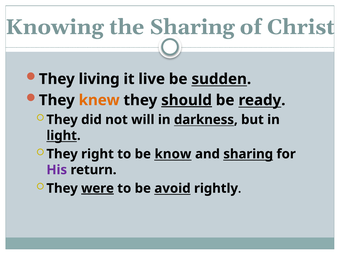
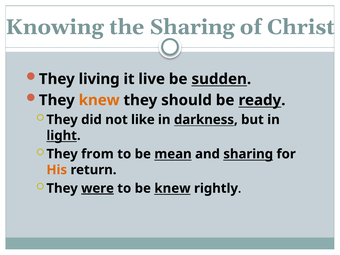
should underline: present -> none
will: will -> like
right: right -> from
know: know -> mean
His colour: purple -> orange
be avoid: avoid -> knew
